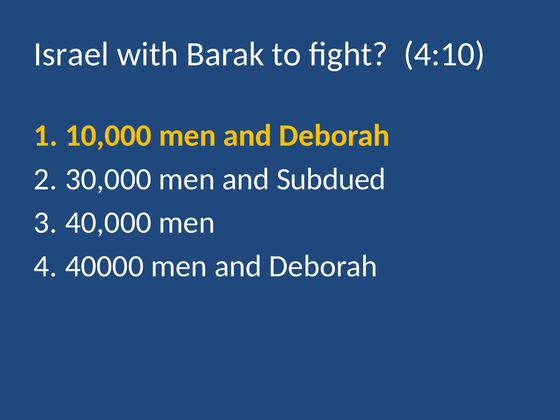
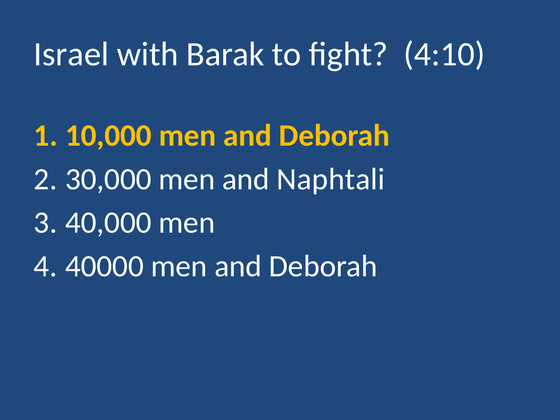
Subdued: Subdued -> Naphtali
